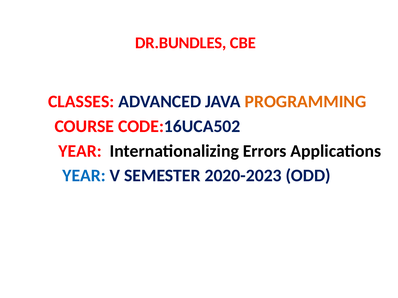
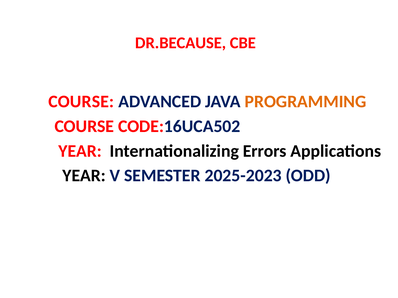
DR.BUNDLES: DR.BUNDLES -> DR.BECAUSE
CLASSES at (81, 102): CLASSES -> COURSE
YEAR at (84, 176) colour: blue -> black
2020-2023: 2020-2023 -> 2025-2023
